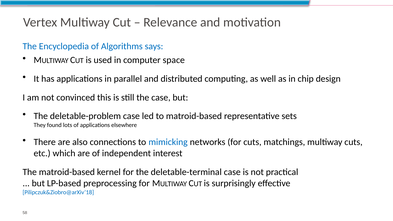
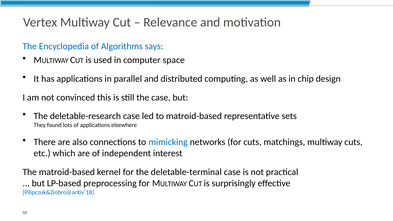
deletable-problem: deletable-problem -> deletable-research
